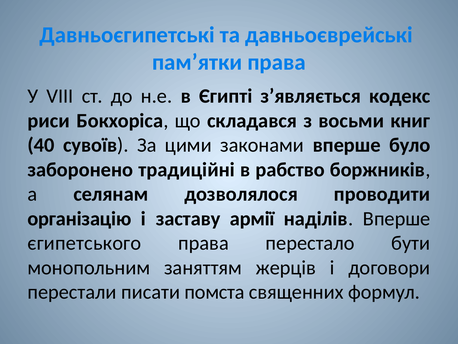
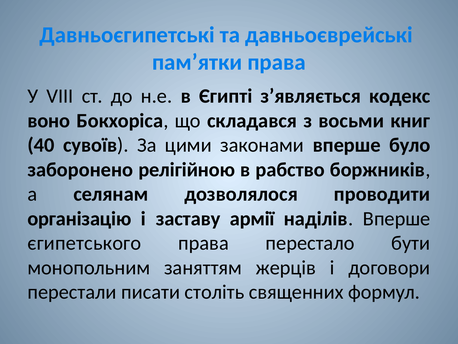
риси: риси -> воно
традиційні: традиційні -> релігійною
помста: помста -> століть
